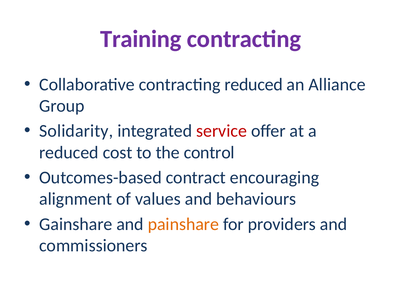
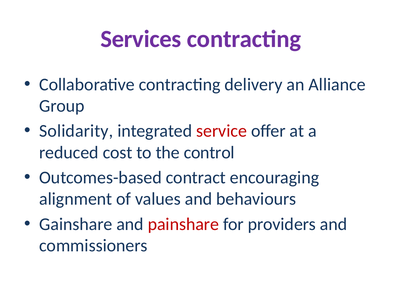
Training: Training -> Services
contracting reduced: reduced -> delivery
painshare colour: orange -> red
